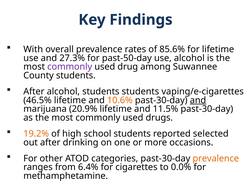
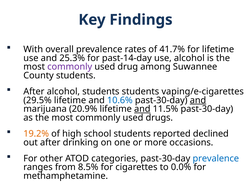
85.6%: 85.6% -> 41.7%
27.3%: 27.3% -> 25.3%
past-50-day: past-50-day -> past-14-day
46.5%: 46.5% -> 29.5%
10.6% colour: orange -> blue
and at (142, 109) underline: none -> present
selected: selected -> declined
prevalence at (216, 158) colour: orange -> blue
6.4%: 6.4% -> 8.5%
